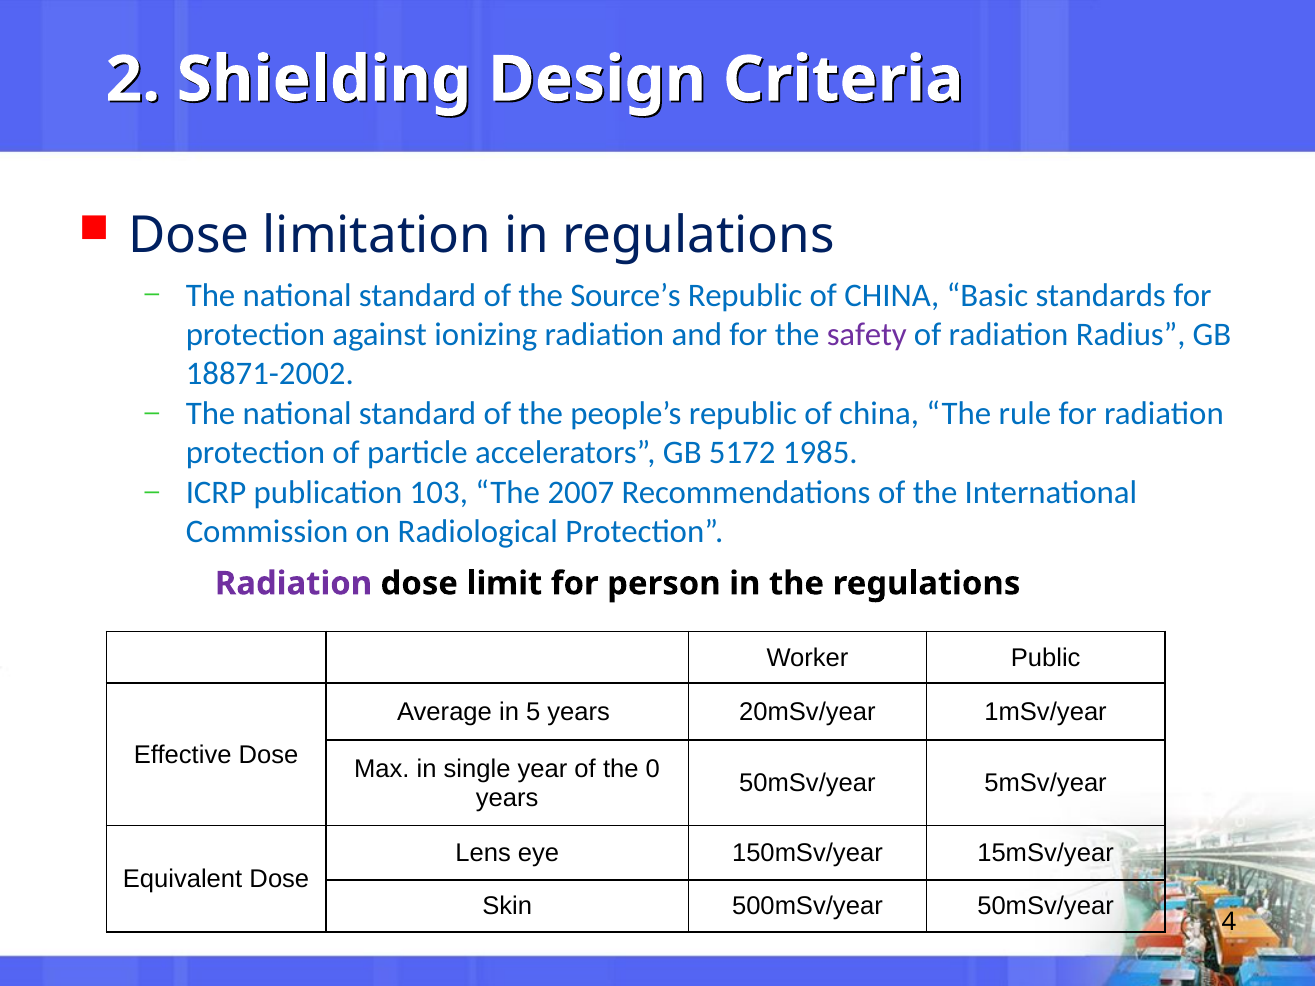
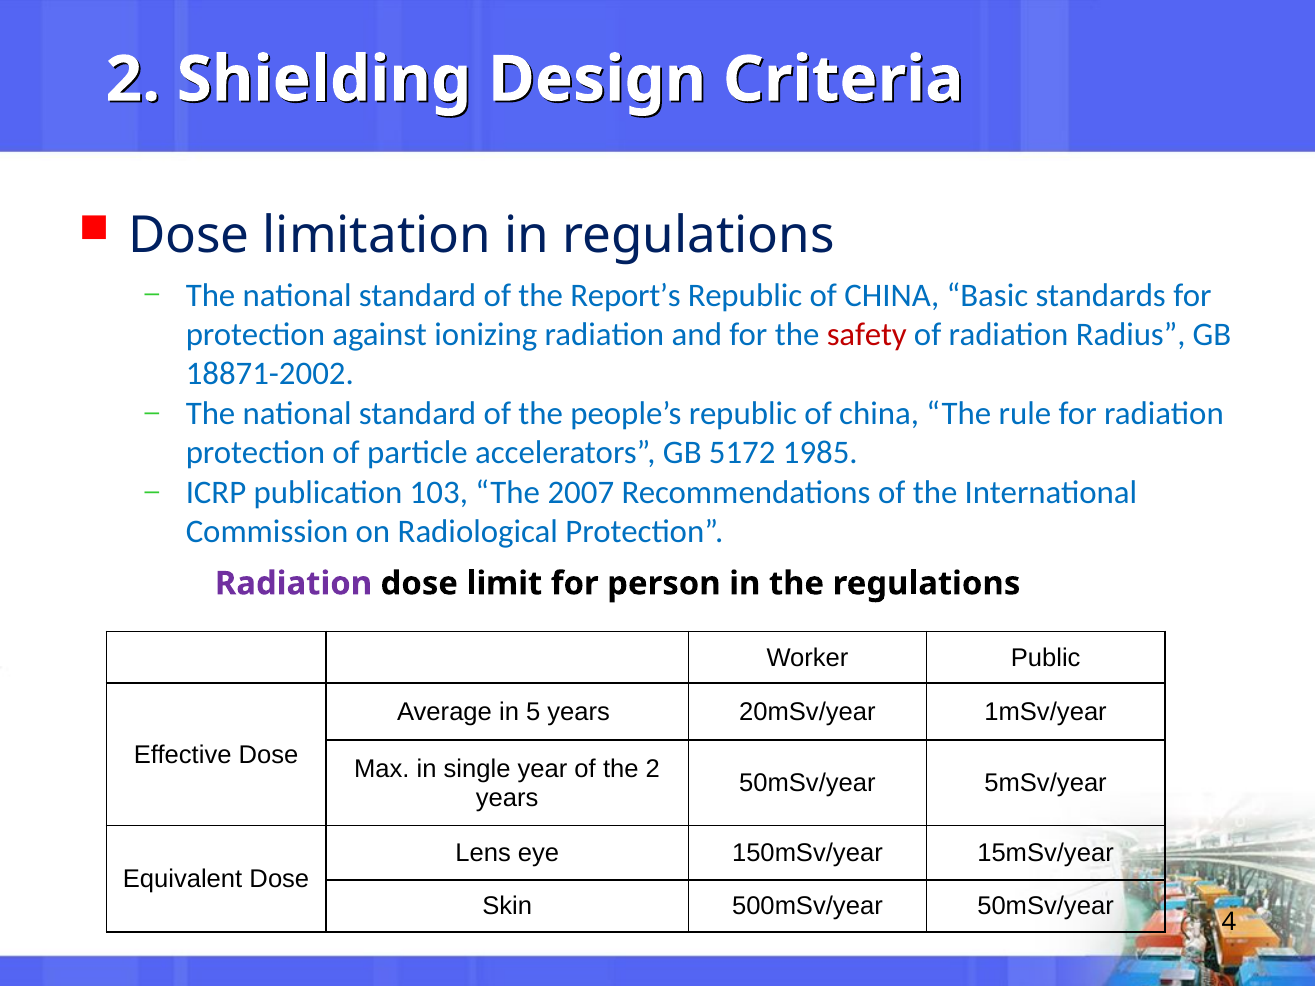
Source’s: Source’s -> Report’s
safety colour: purple -> red
the 0: 0 -> 2
